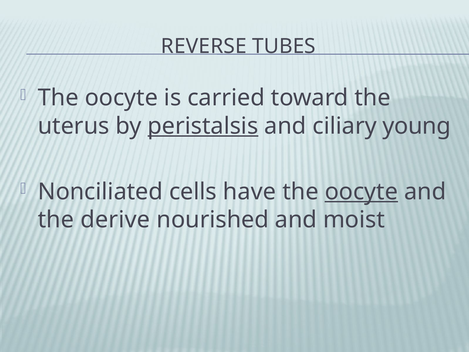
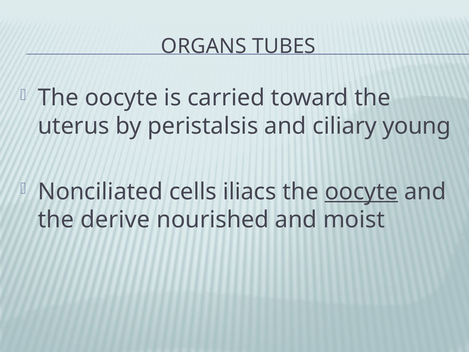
REVERSE: REVERSE -> ORGANS
peristalsis underline: present -> none
have: have -> iliacs
